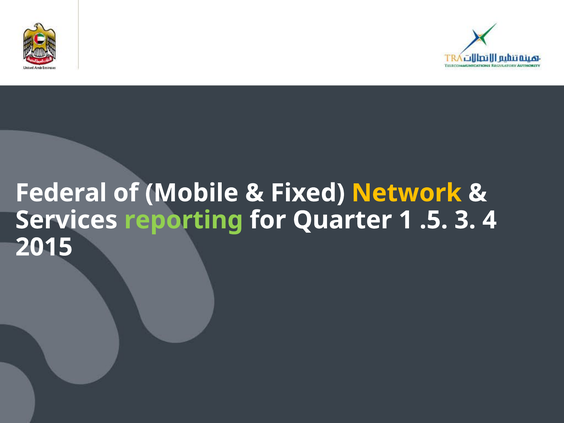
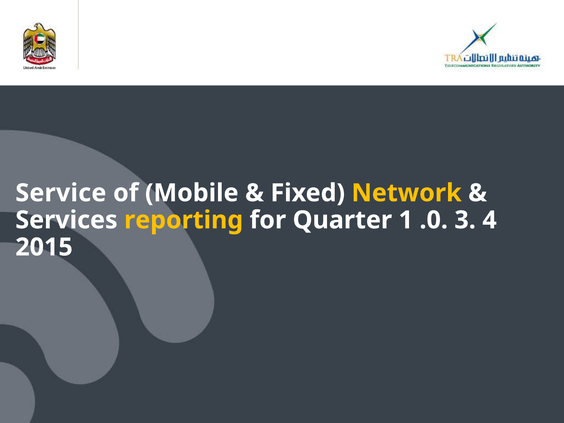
Federal: Federal -> Service
reporting colour: light green -> yellow
.5: .5 -> .0
